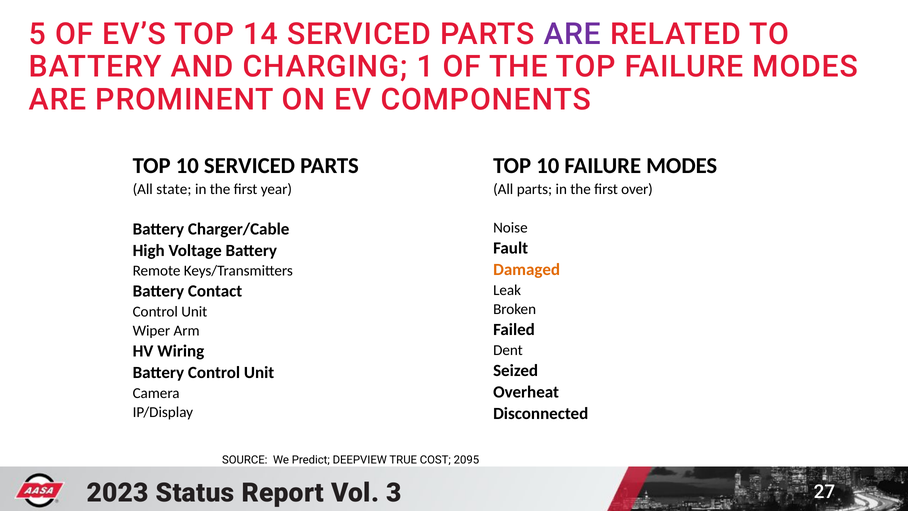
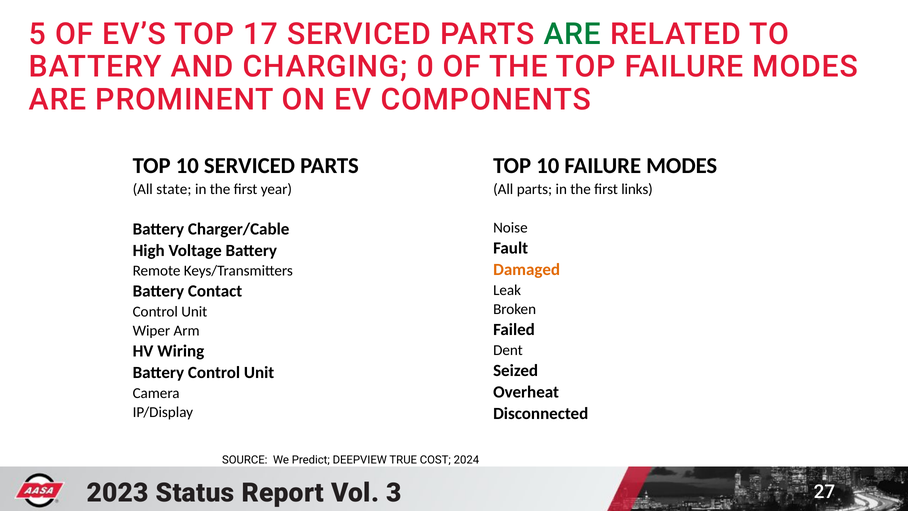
14: 14 -> 17
ARE at (572, 34) colour: purple -> green
1: 1 -> 0
over: over -> links
2095: 2095 -> 2024
